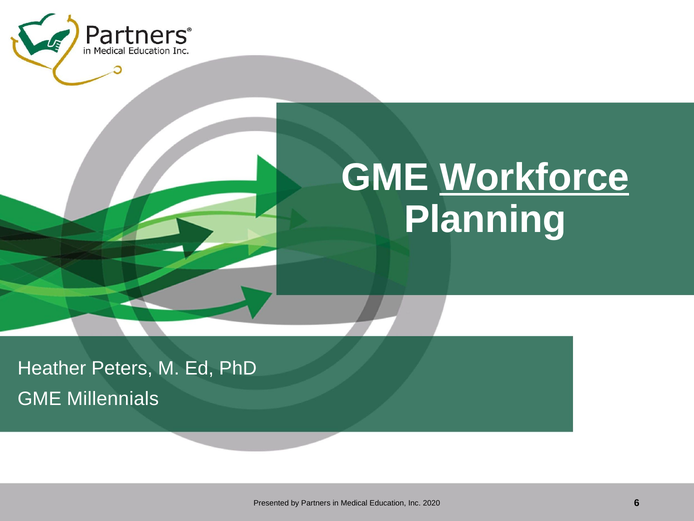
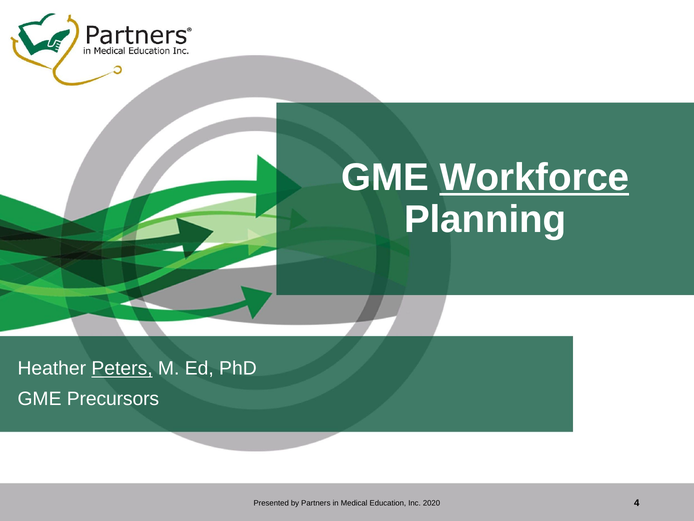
Peters underline: none -> present
Millennials: Millennials -> Precursors
6: 6 -> 4
